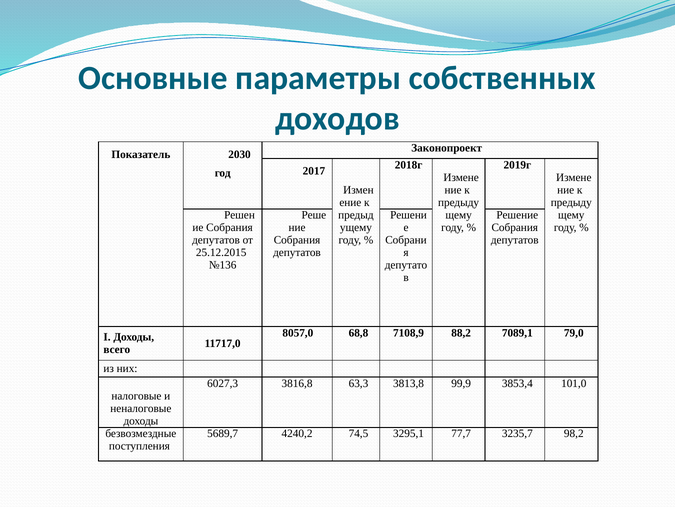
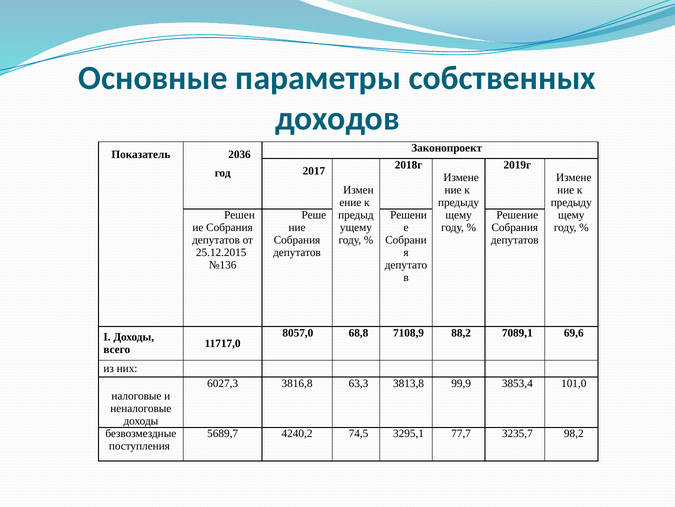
2030: 2030 -> 2036
79,0: 79,0 -> 69,6
